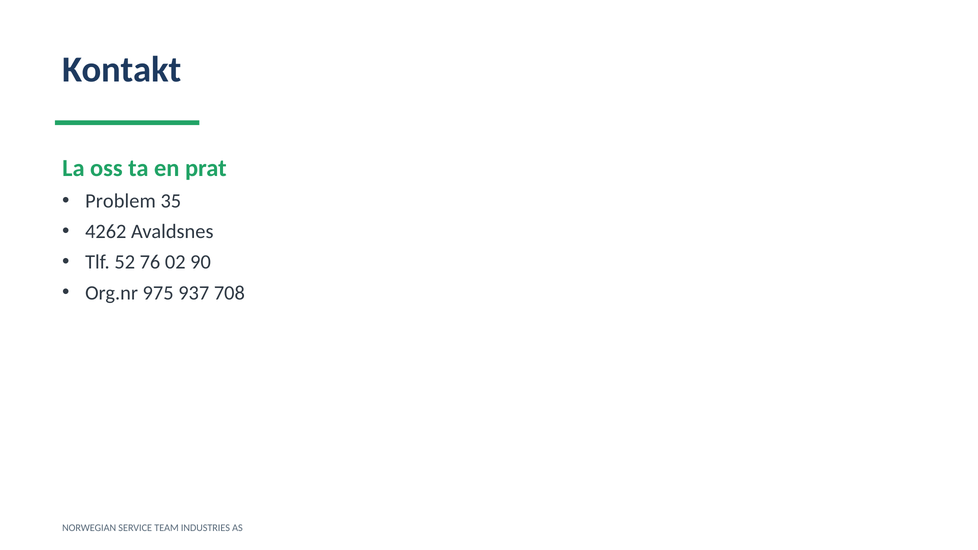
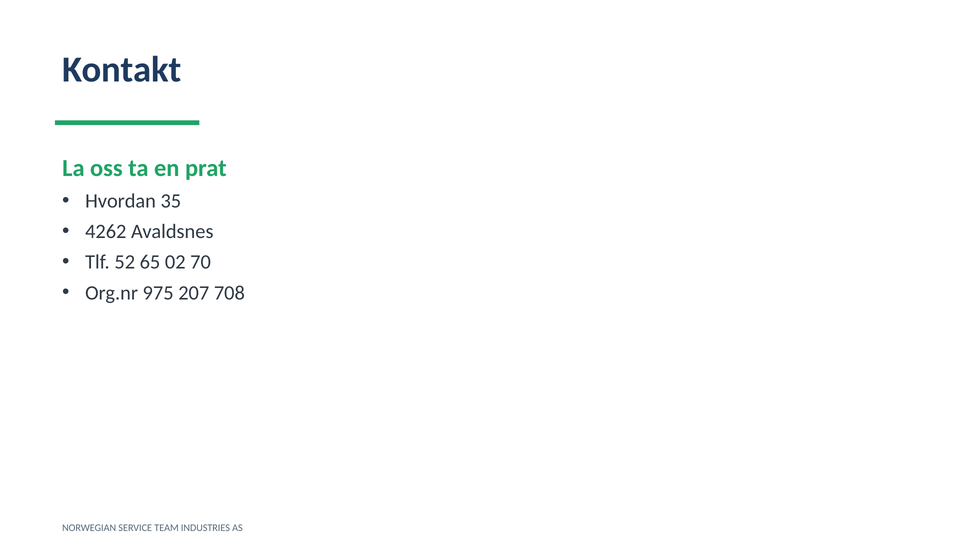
Problem: Problem -> Hvordan
76: 76 -> 65
90: 90 -> 70
937: 937 -> 207
